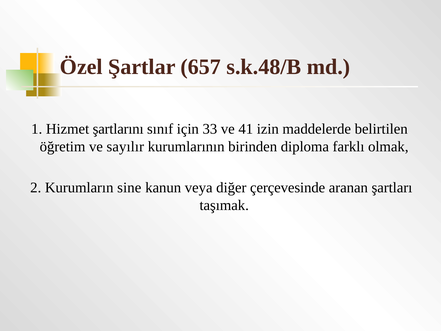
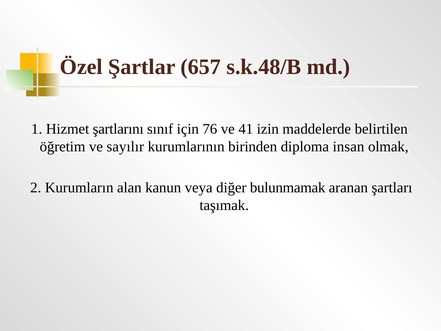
33: 33 -> 76
farklı: farklı -> insan
sine: sine -> alan
çerçevesinde: çerçevesinde -> bulunmamak
